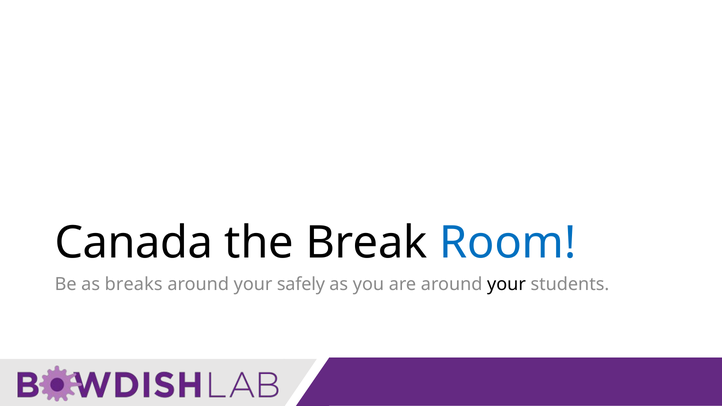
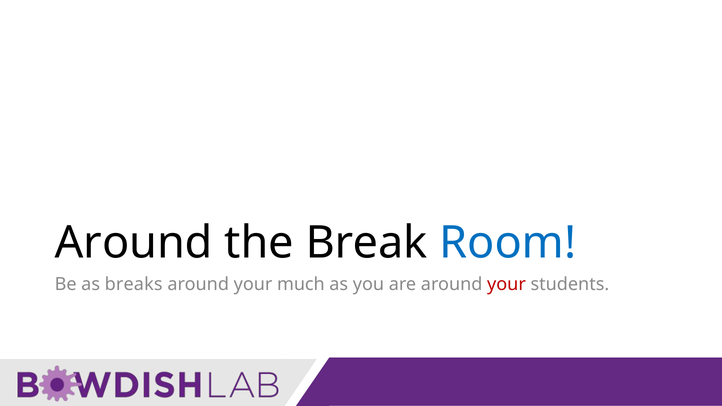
Canada at (134, 243): Canada -> Around
safely: safely -> much
your at (506, 284) colour: black -> red
